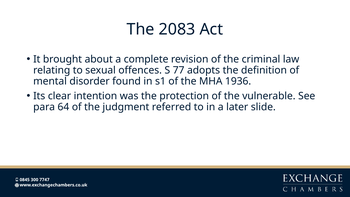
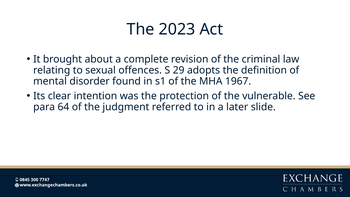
2083: 2083 -> 2023
77: 77 -> 29
1936: 1936 -> 1967
